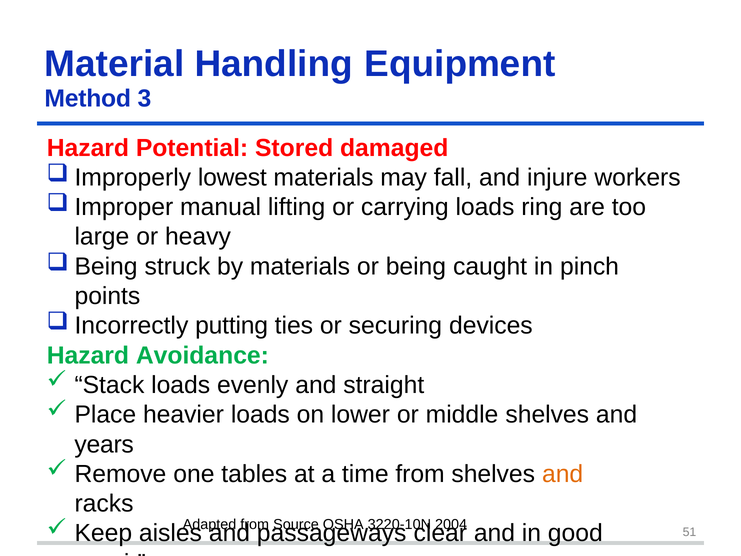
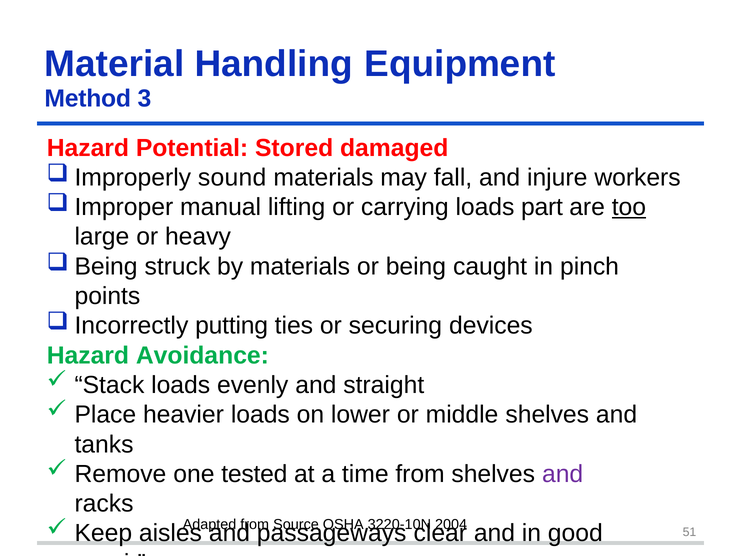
lowest: lowest -> sound
ring: ring -> part
too underline: none -> present
years: years -> tanks
tables: tables -> tested
and at (563, 474) colour: orange -> purple
